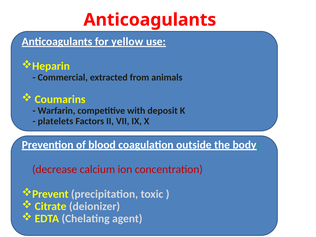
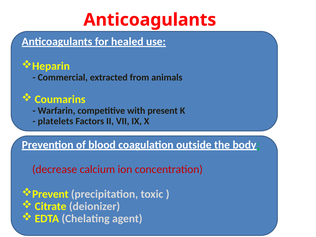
yellow: yellow -> healed
deposit: deposit -> present
